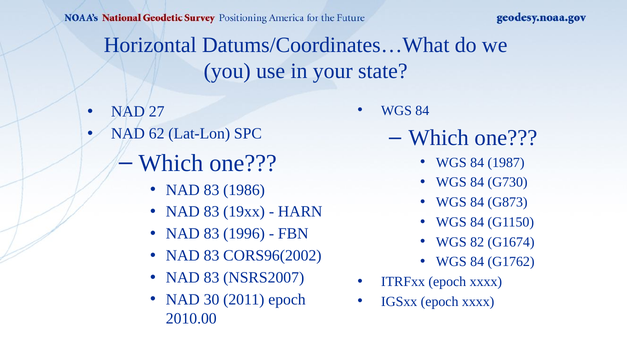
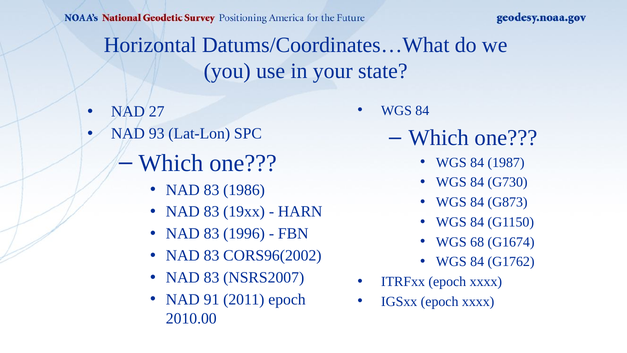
62: 62 -> 93
82: 82 -> 68
30: 30 -> 91
